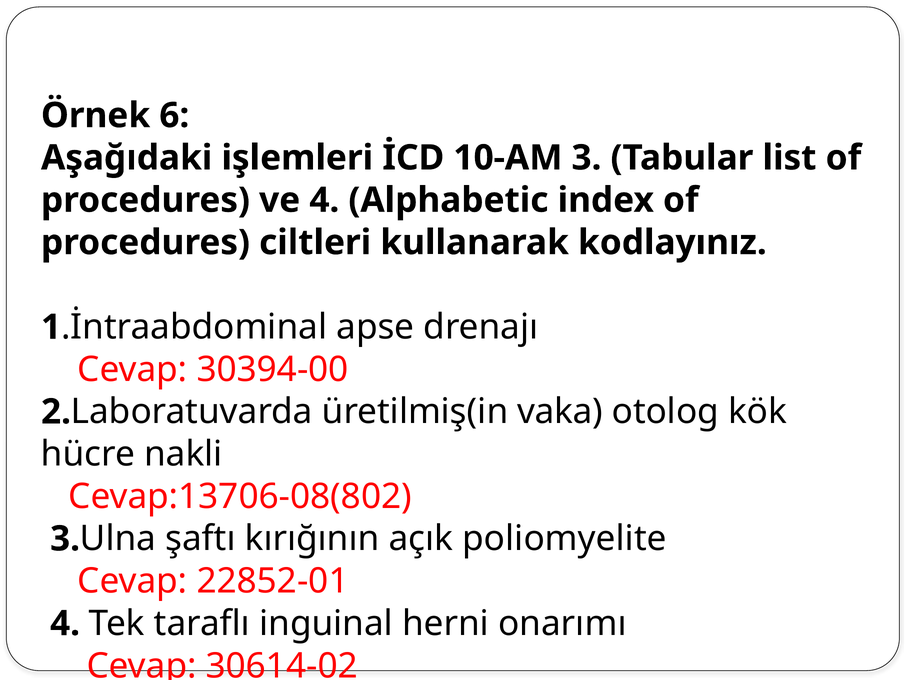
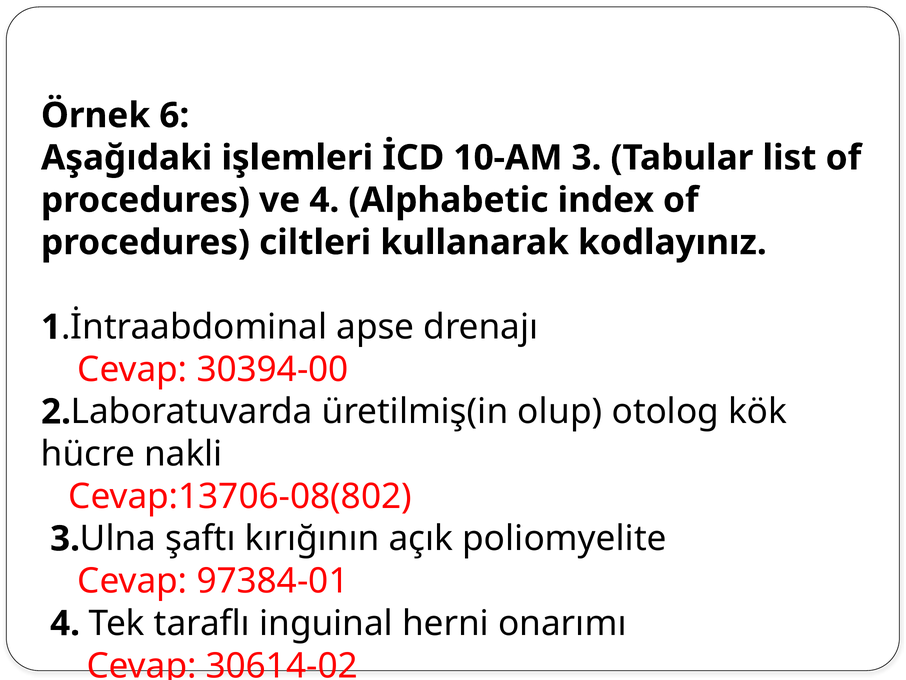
vaka: vaka -> olup
22852-01: 22852-01 -> 97384-01
